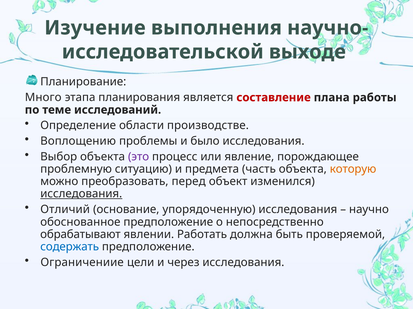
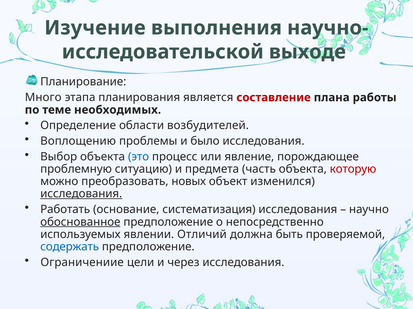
исследований: исследований -> необходимых
производстве: производстве -> возбудителей
это colour: purple -> blue
которую colour: orange -> red
перед: перед -> новых
Отличий: Отличий -> Работать
упорядоченную: упорядоченную -> систематизация
обоснованное underline: none -> present
обрабатывают: обрабатывают -> используемых
Работать: Работать -> Отличий
